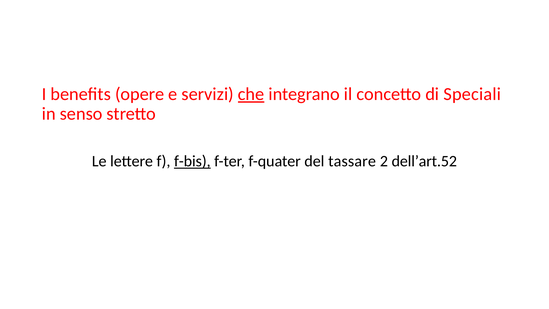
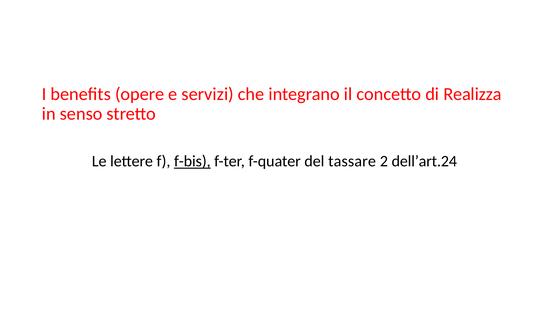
che underline: present -> none
Speciali: Speciali -> Realizza
dell’art.52: dell’art.52 -> dell’art.24
